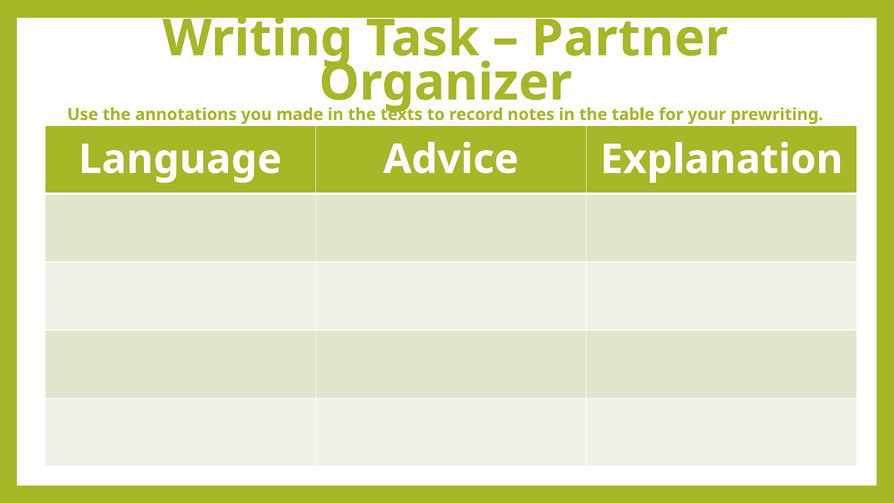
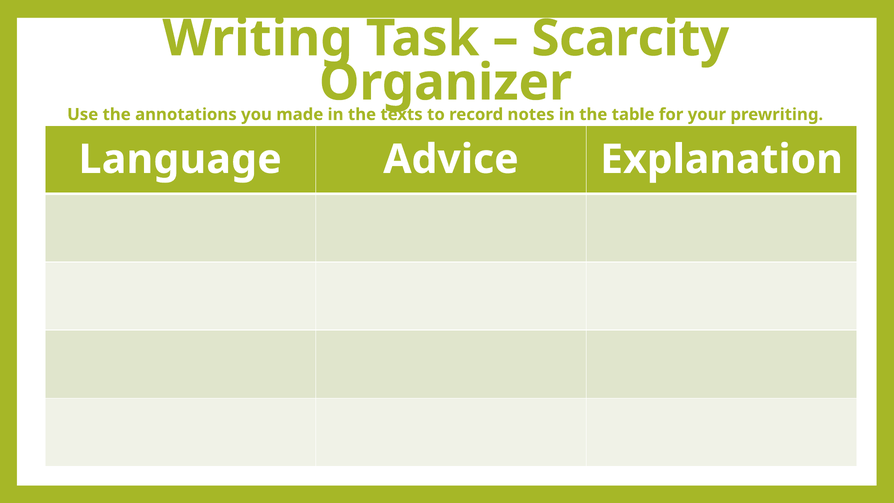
Partner: Partner -> Scarcity
